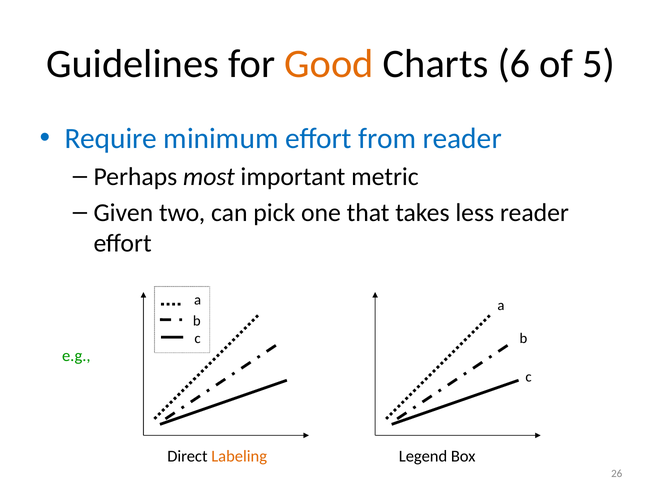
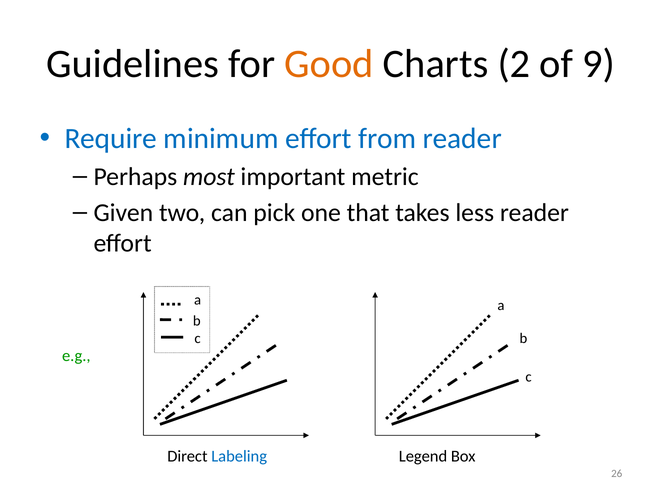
6: 6 -> 2
5: 5 -> 9
Labeling colour: orange -> blue
